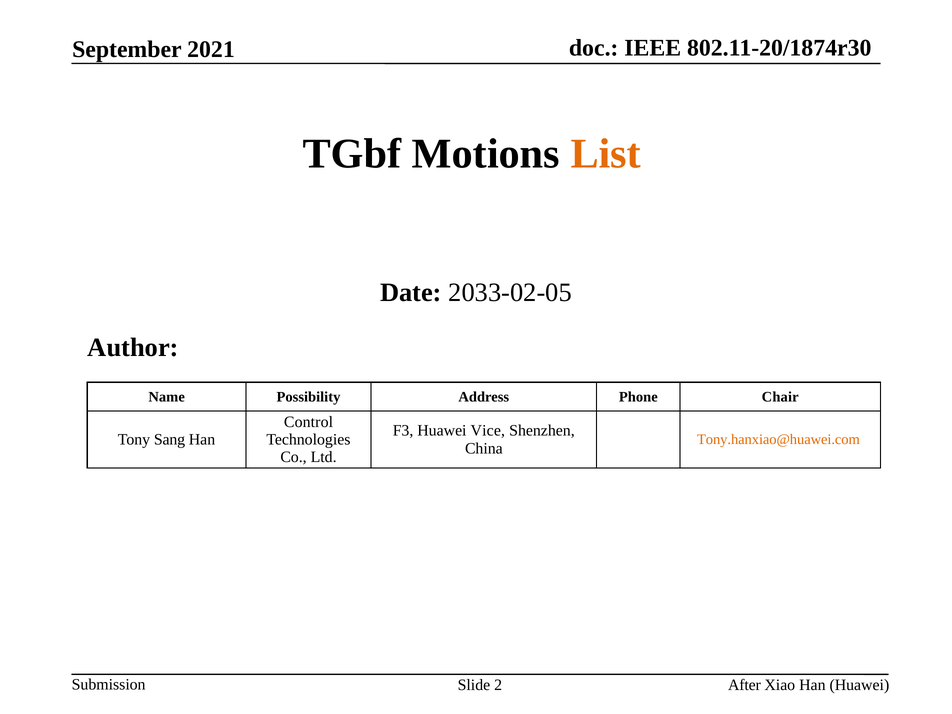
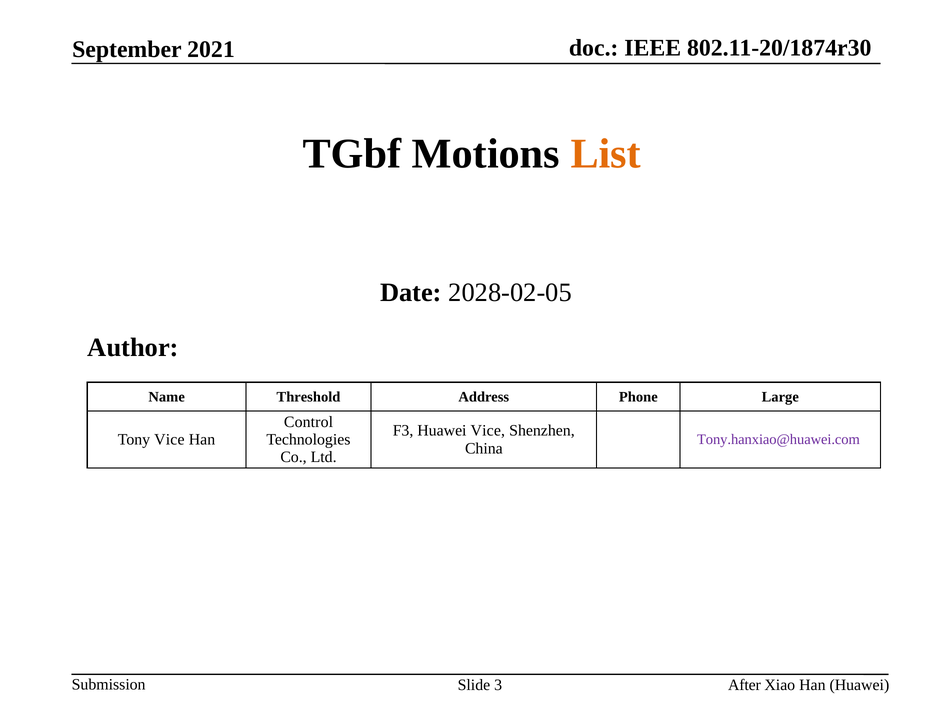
2033-02-05: 2033-02-05 -> 2028-02-05
Possibility: Possibility -> Threshold
Chair: Chair -> Large
Tony Sang: Sang -> Vice
Tony.hanxiao@huawei.com colour: orange -> purple
2: 2 -> 3
